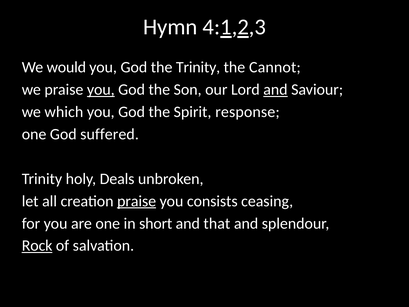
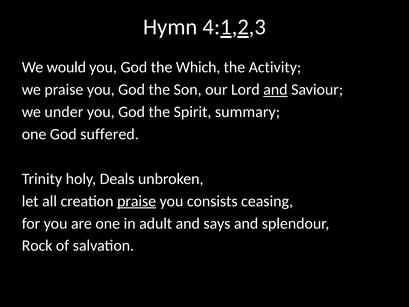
the Trinity: Trinity -> Which
Cannot: Cannot -> Activity
you at (101, 90) underline: present -> none
which: which -> under
response: response -> summary
short: short -> adult
that: that -> says
Rock underline: present -> none
